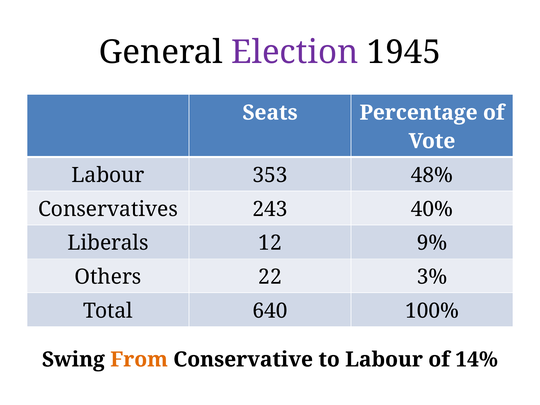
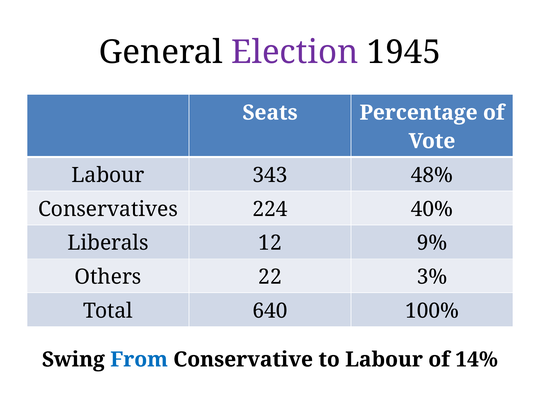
353: 353 -> 343
243: 243 -> 224
From colour: orange -> blue
